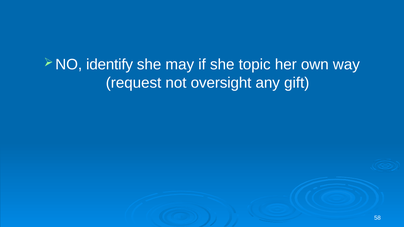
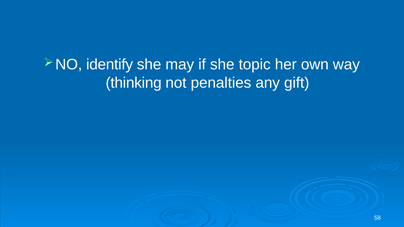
request: request -> thinking
oversight: oversight -> penalties
